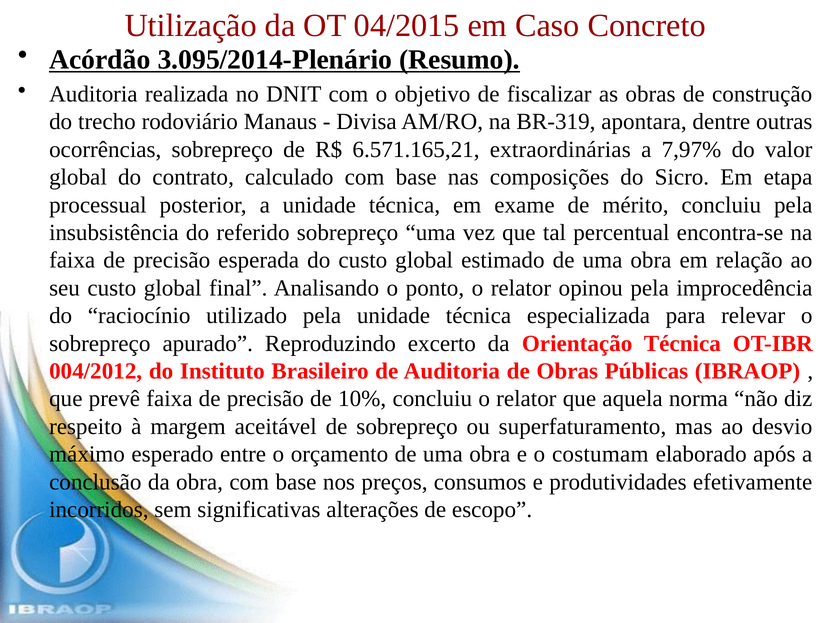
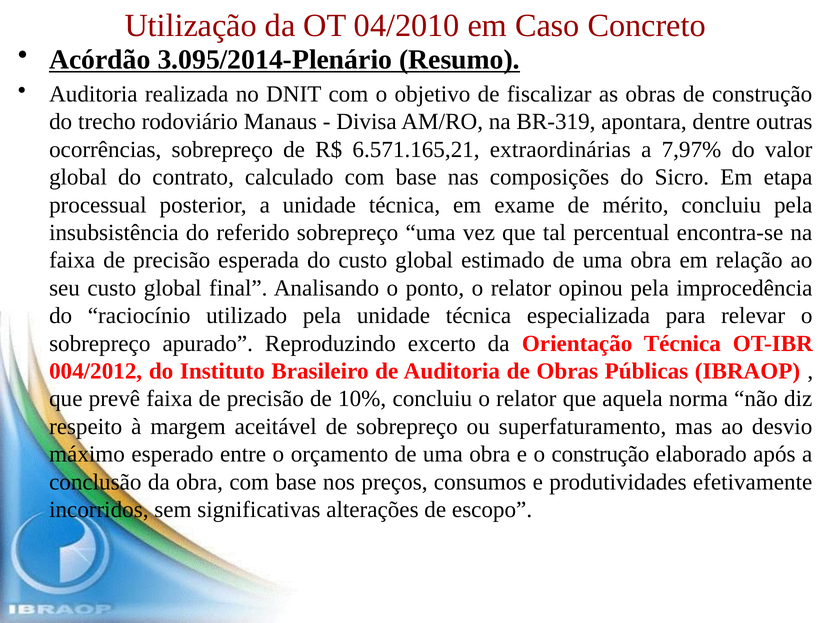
04/2015: 04/2015 -> 04/2010
o costumam: costumam -> construção
